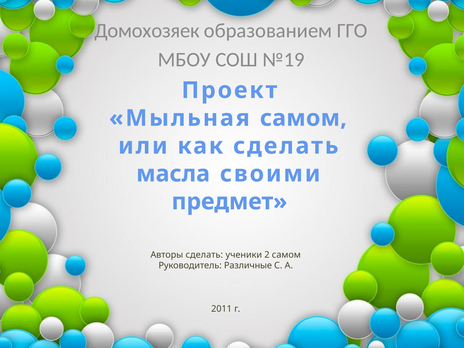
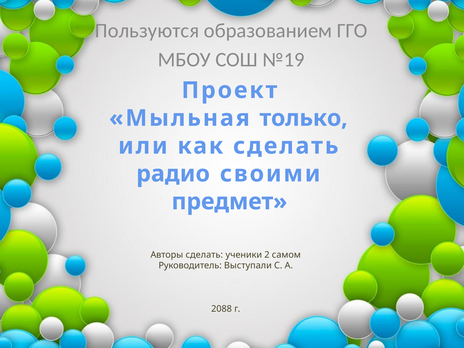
Домохозяек: Домохозяек -> Пользуются
Мыльная самом: самом -> только
масла: масла -> радио
Различные: Различные -> Выступали
2011: 2011 -> 2088
